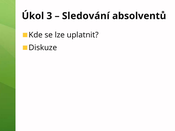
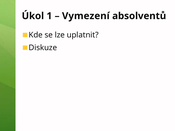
3: 3 -> 1
Sledování: Sledování -> Vymezení
